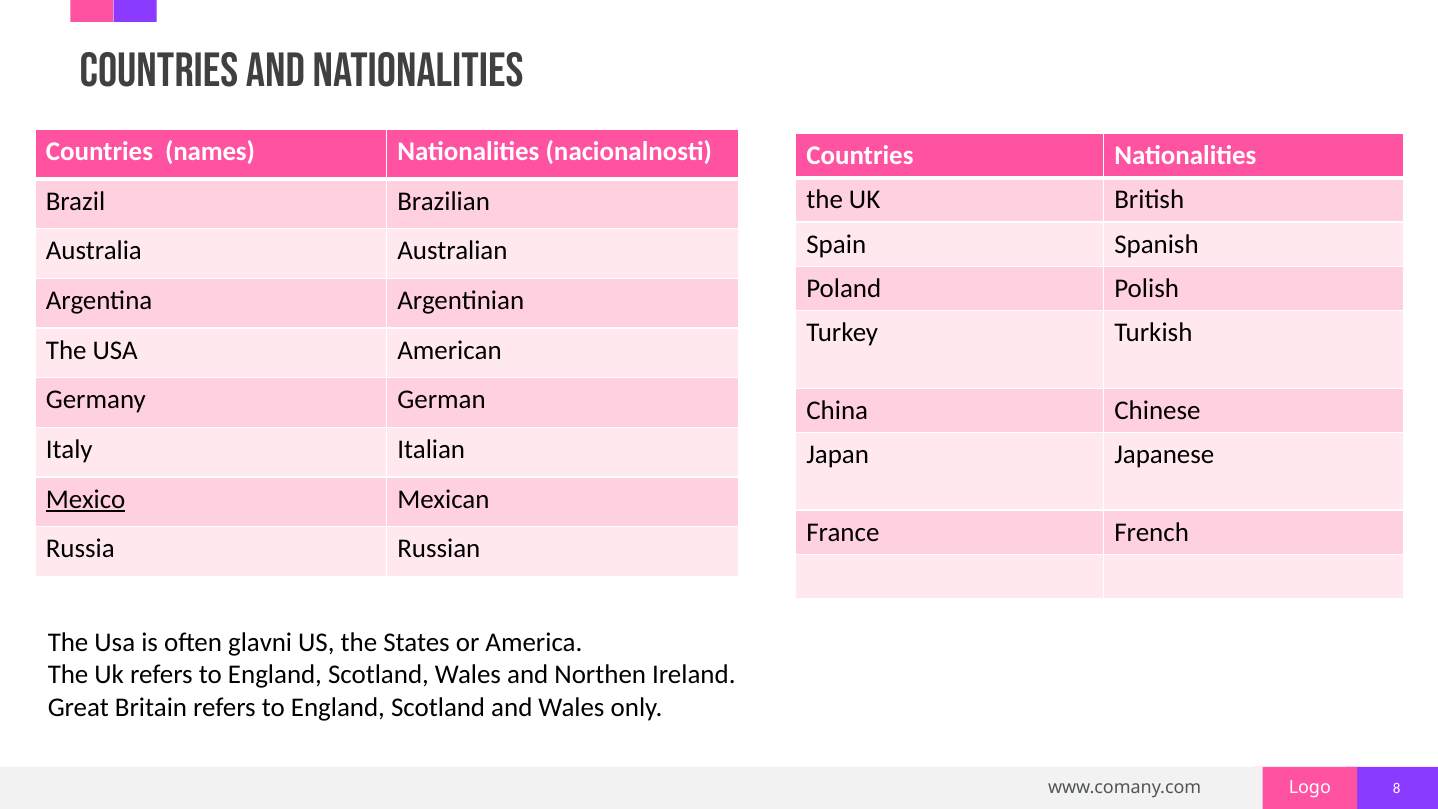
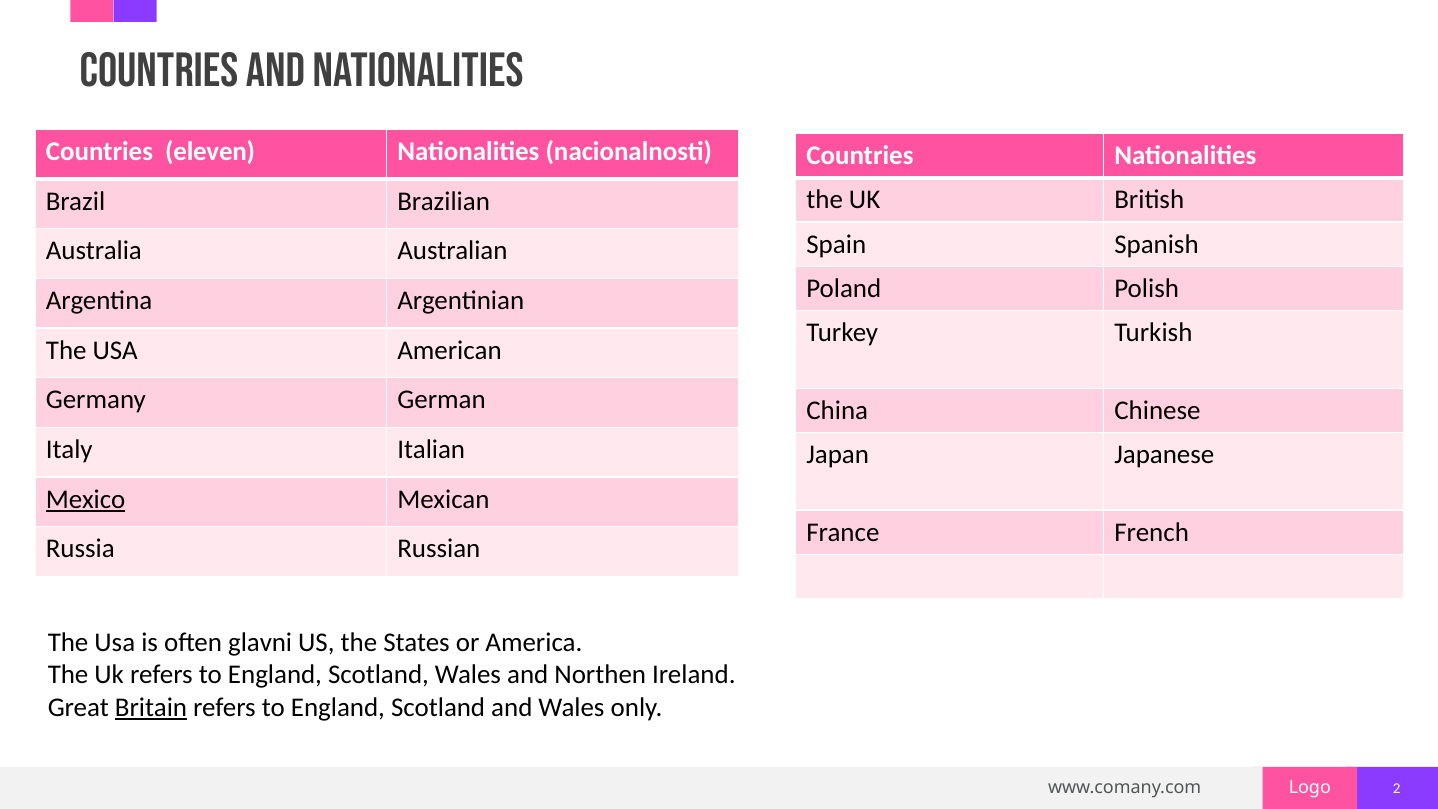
names: names -> eleven
Britain underline: none -> present
8: 8 -> 2
